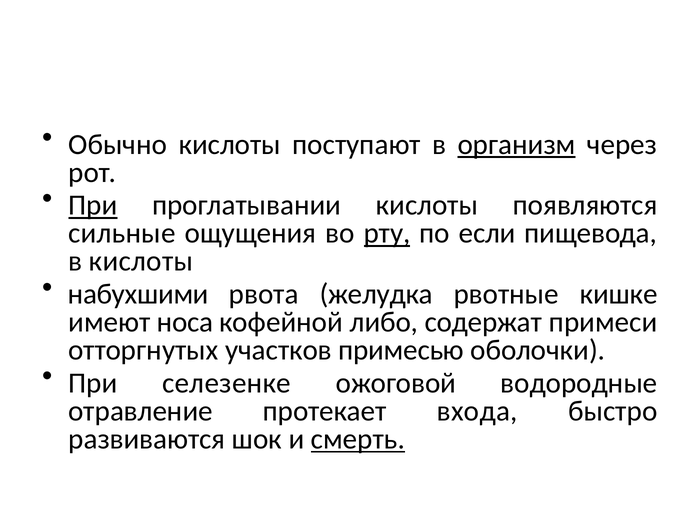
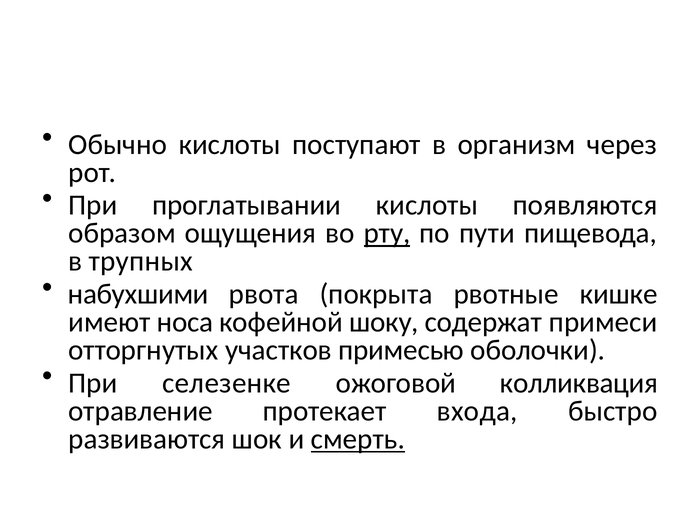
организм underline: present -> none
При at (93, 205) underline: present -> none
сильные: сильные -> образом
если: если -> пути
в кислоты: кислоты -> трупных
желудка: желудка -> покрыта
либо: либо -> шоку
водородные: водородные -> колликвация
